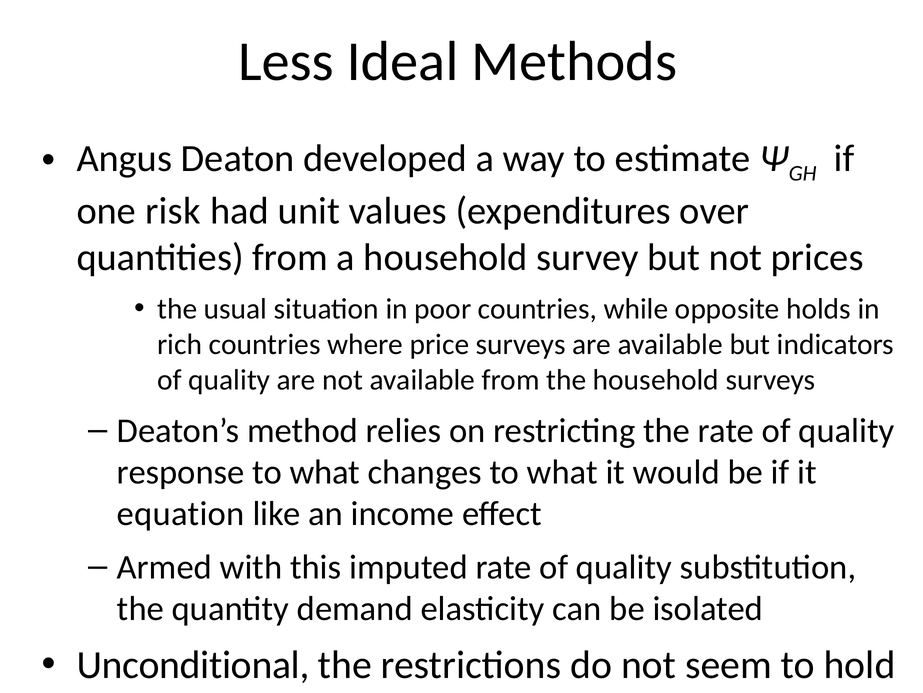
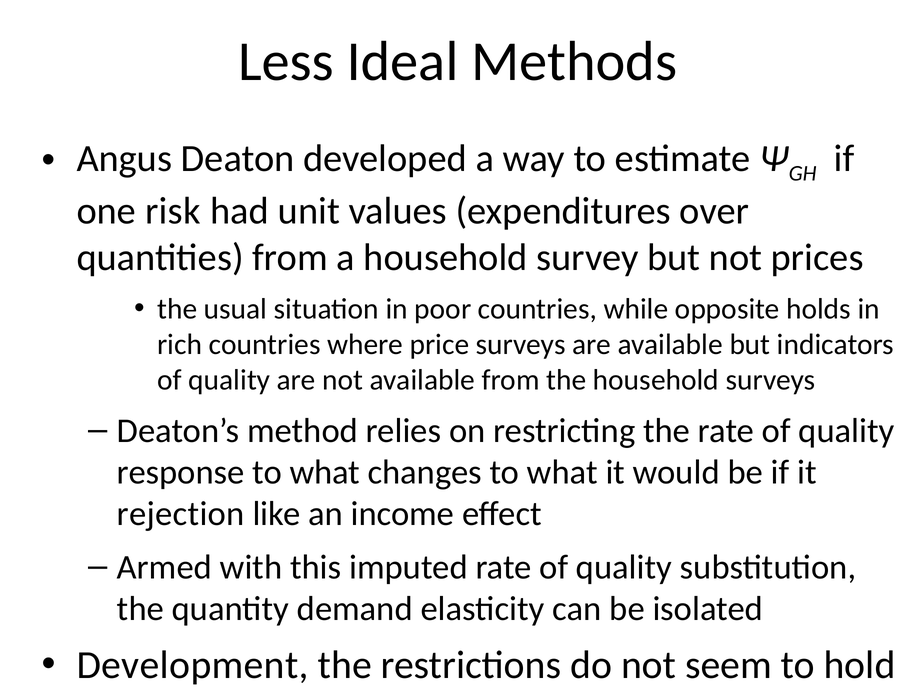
equation: equation -> rejection
Unconditional: Unconditional -> Development
